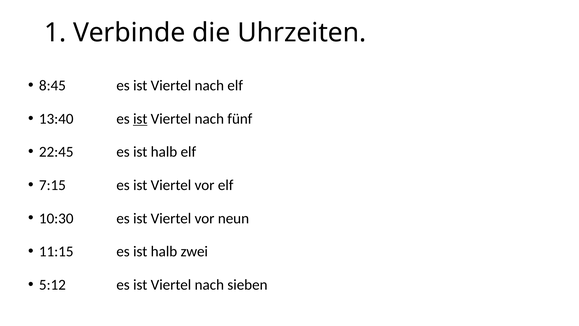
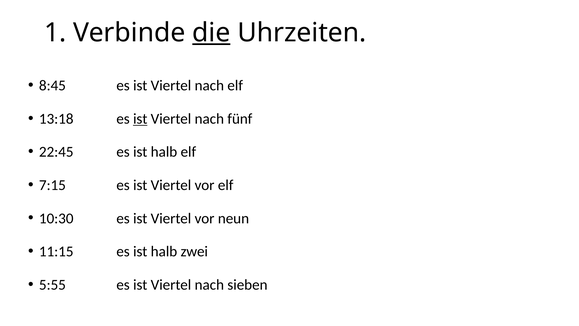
die underline: none -> present
13:40: 13:40 -> 13:18
5:12: 5:12 -> 5:55
